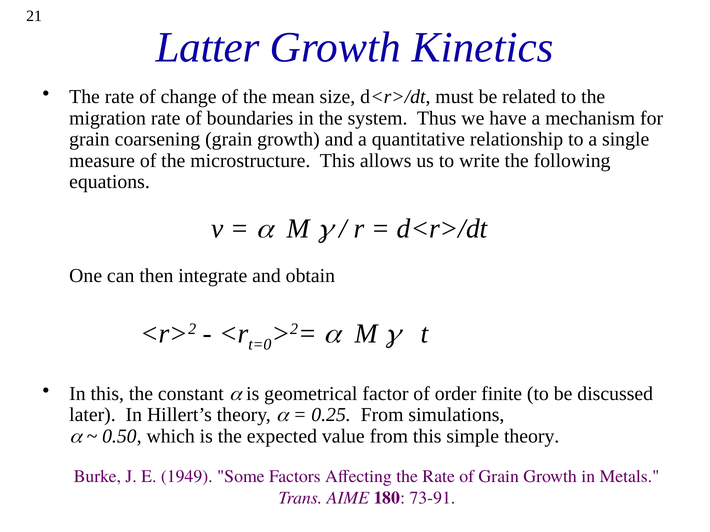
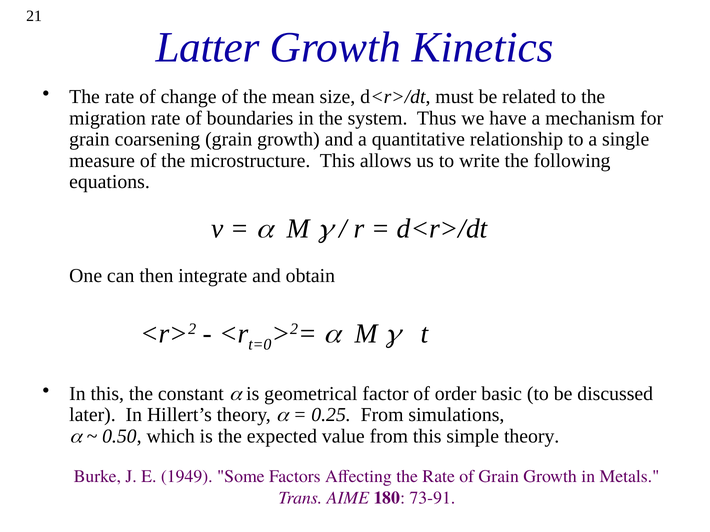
finite: finite -> basic
